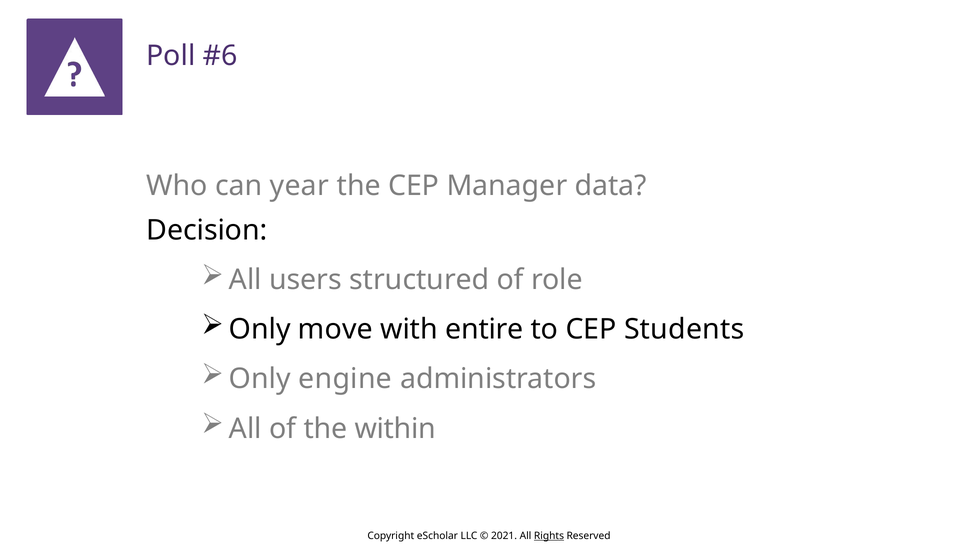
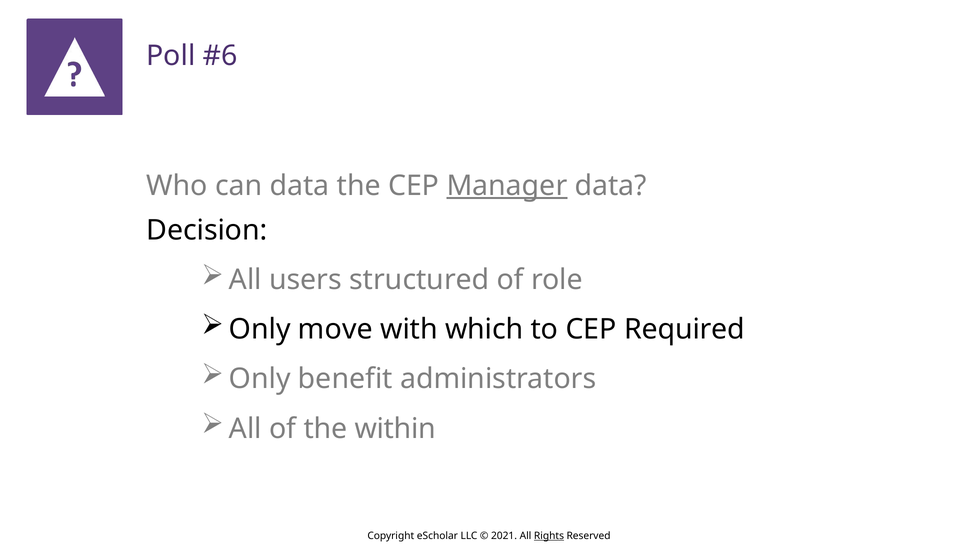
can year: year -> data
Manager underline: none -> present
entire: entire -> which
Students: Students -> Required
engine: engine -> benefit
